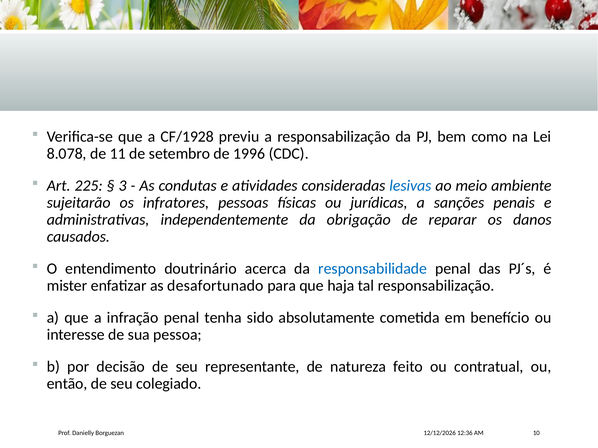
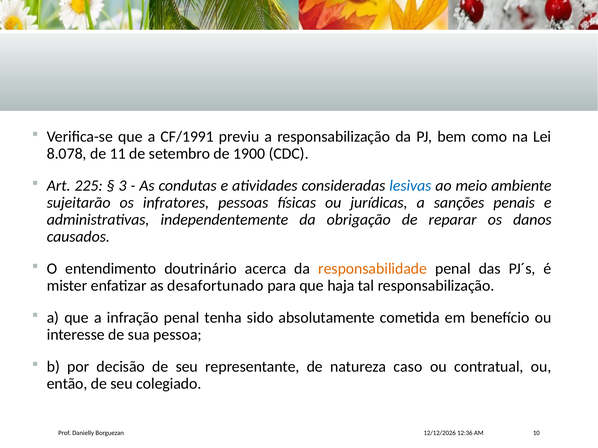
CF/1928: CF/1928 -> CF/1991
1996: 1996 -> 1900
responsabilidade colour: blue -> orange
feito: feito -> caso
